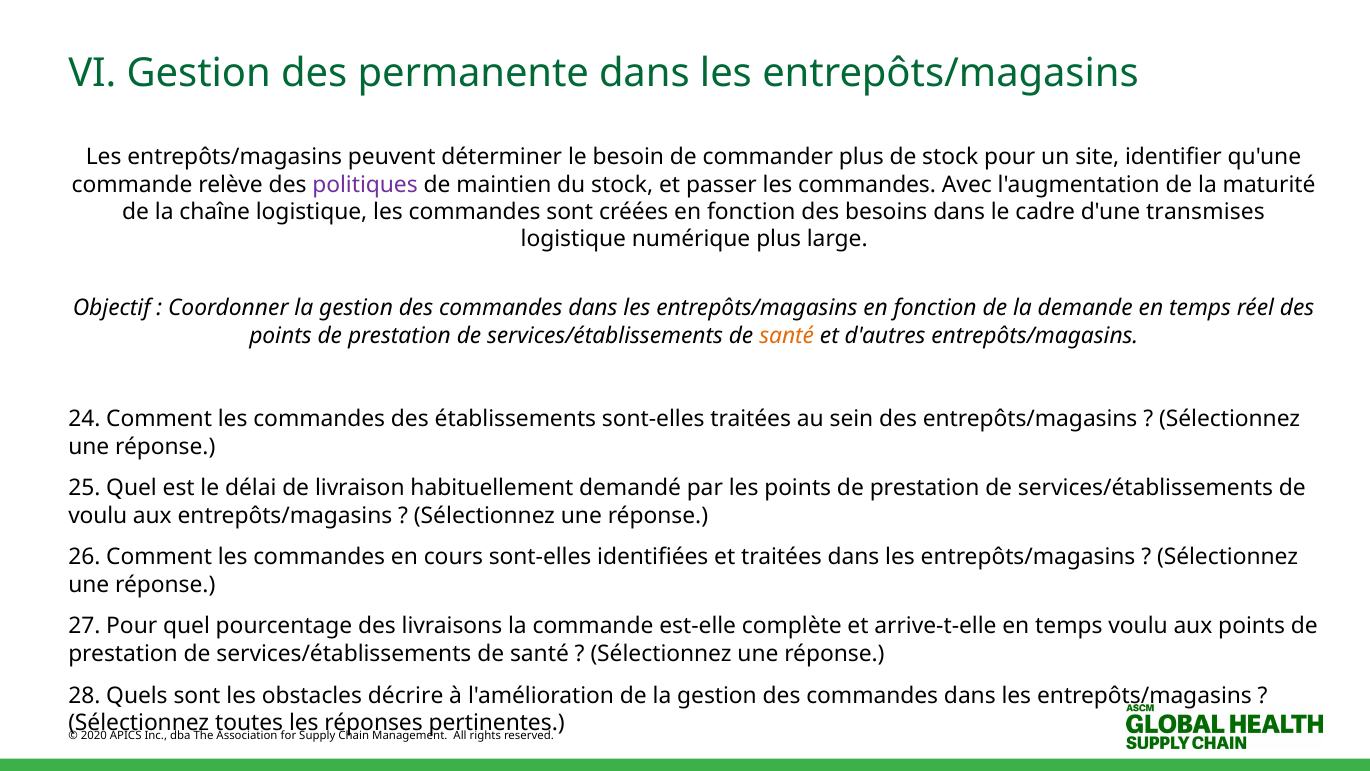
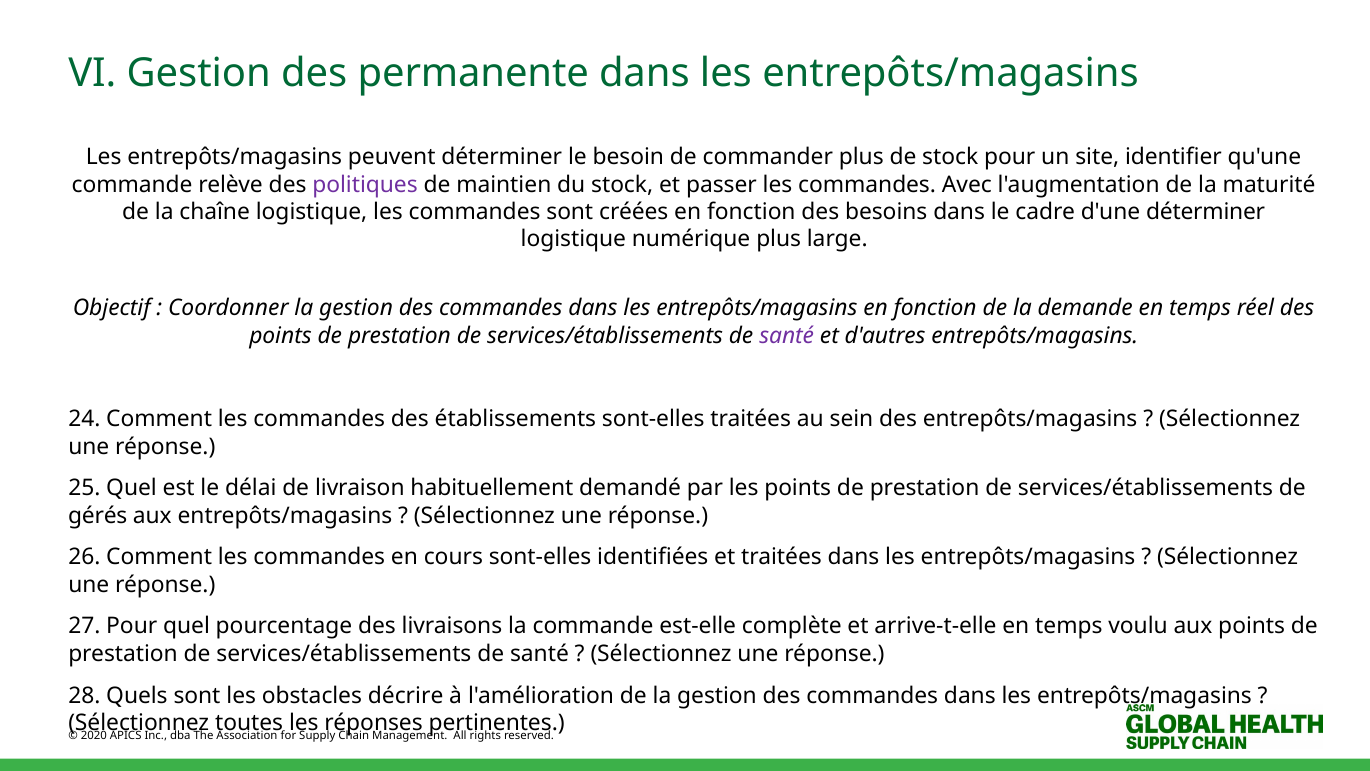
d'une transmises: transmises -> déterminer
santé at (787, 336) colour: orange -> purple
voulu at (98, 515): voulu -> gérés
